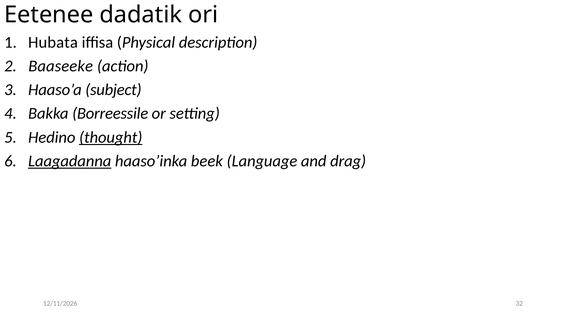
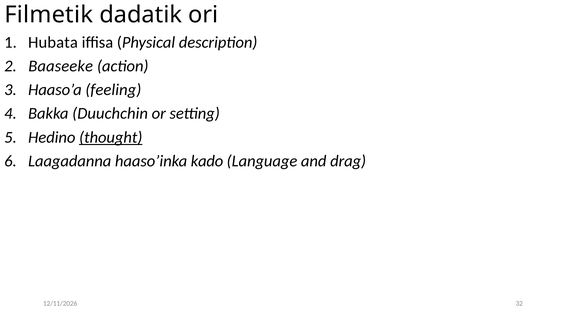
Eetenee: Eetenee -> Filmetik
subject: subject -> feeling
Borreessile: Borreessile -> Duuchchin
Laagadanna underline: present -> none
beek: beek -> kado
